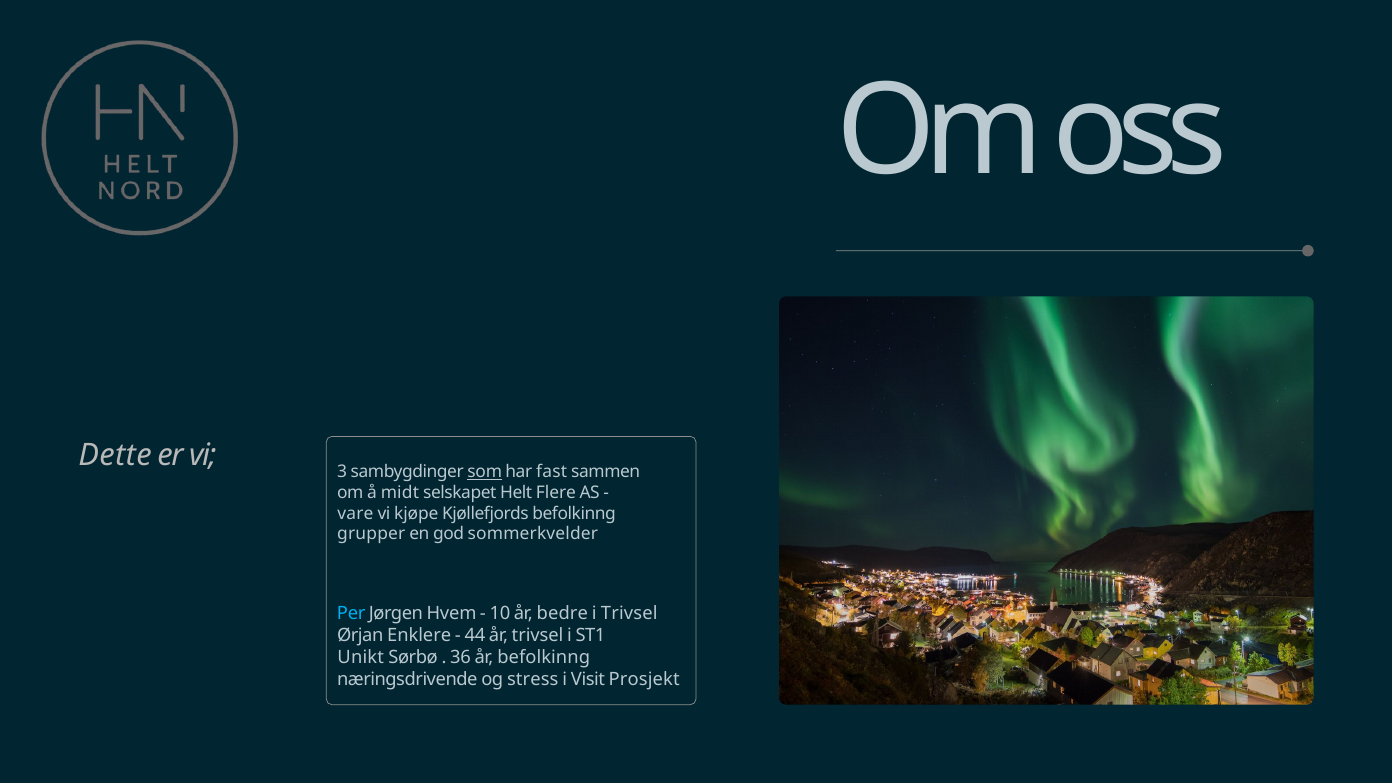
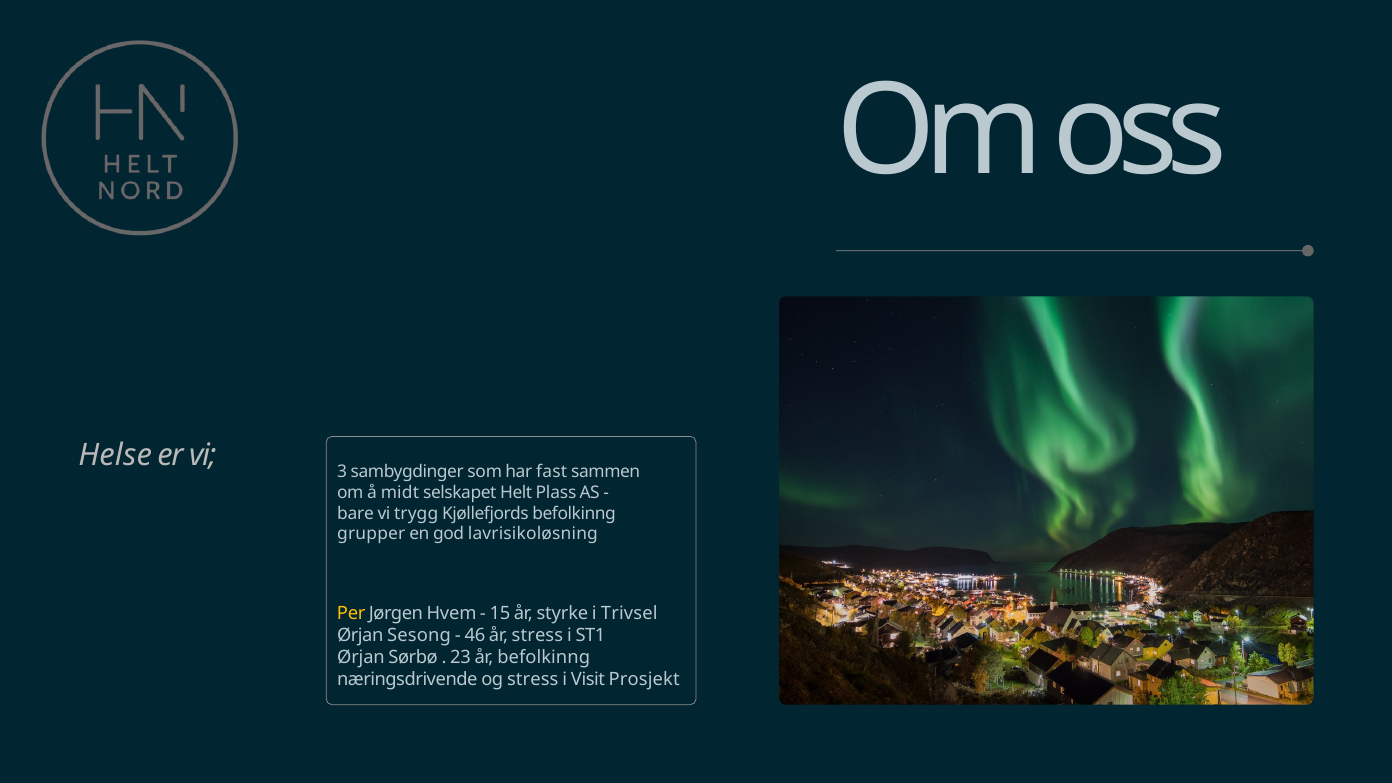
Dette: Dette -> Helse
som underline: present -> none
Flere: Flere -> Plass
vare: vare -> bare
kjøpe: kjøpe -> trygg
sommerkvelder: sommerkvelder -> lavrisikoløsning
Per colour: light blue -> yellow
10: 10 -> 15
bedre: bedre -> styrke
Enklere: Enklere -> Sesong
44: 44 -> 46
år trivsel: trivsel -> stress
Unikt at (361, 657): Unikt -> Ørjan
36: 36 -> 23
